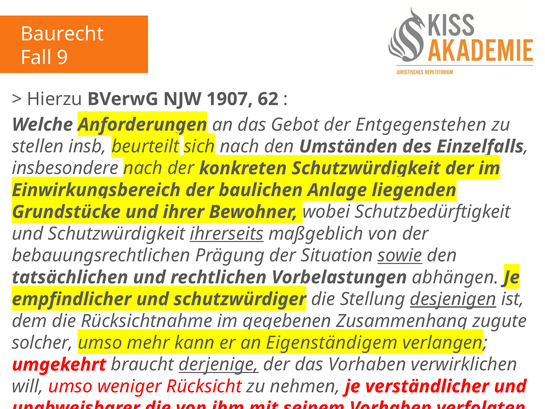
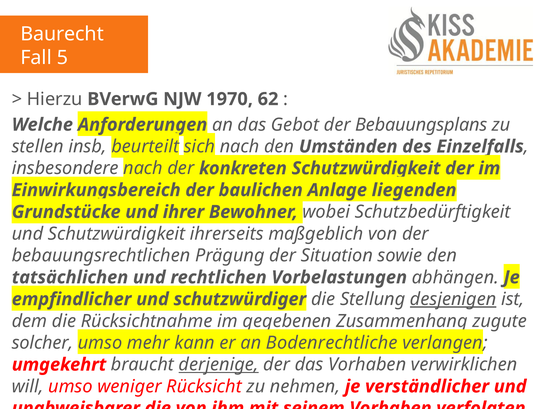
9: 9 -> 5
1907: 1907 -> 1970
Entgegenstehen: Entgegenstehen -> Bebauungsplans
ihrerseits underline: present -> none
sowie underline: present -> none
Eigenständigem: Eigenständigem -> Bodenrechtliche
